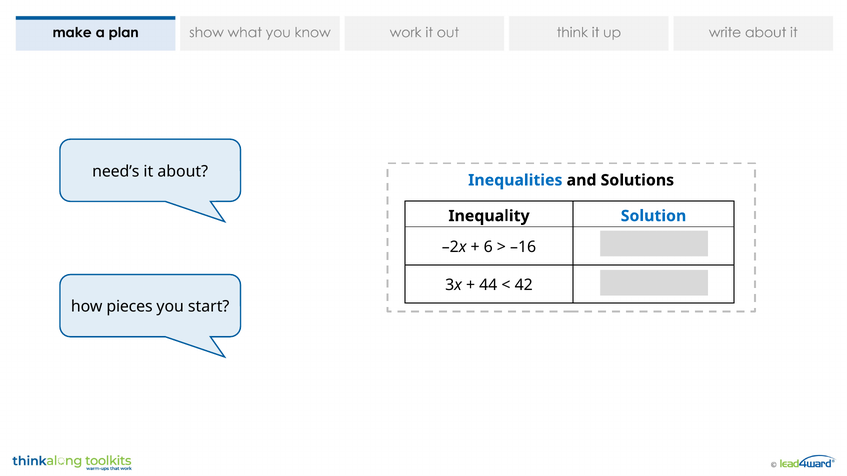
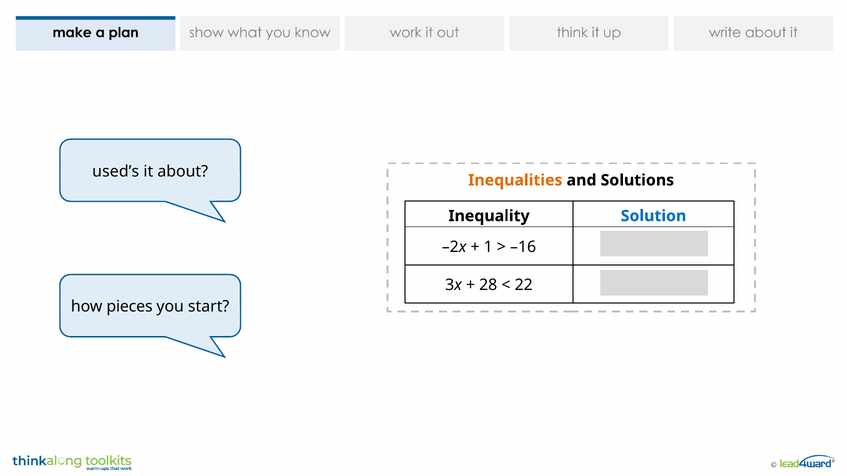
need’s: need’s -> used’s
Inequalities colour: blue -> orange
6: 6 -> 1
44: 44 -> 28
42: 42 -> 22
